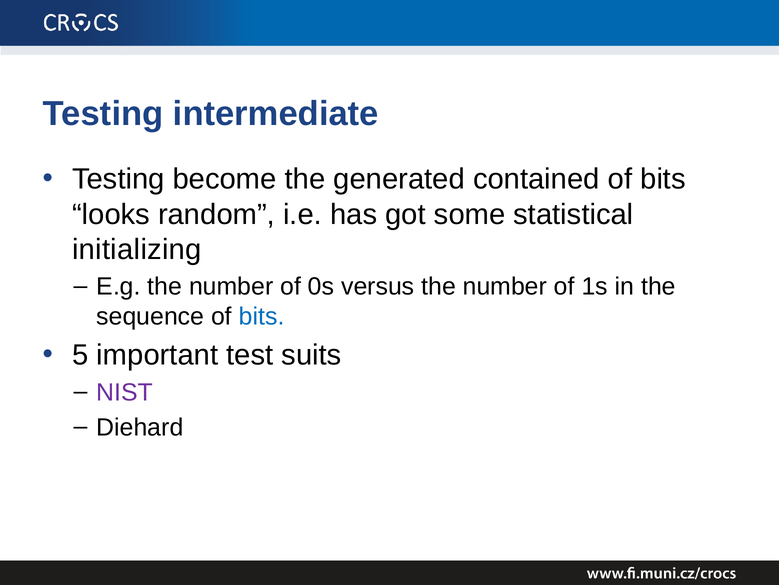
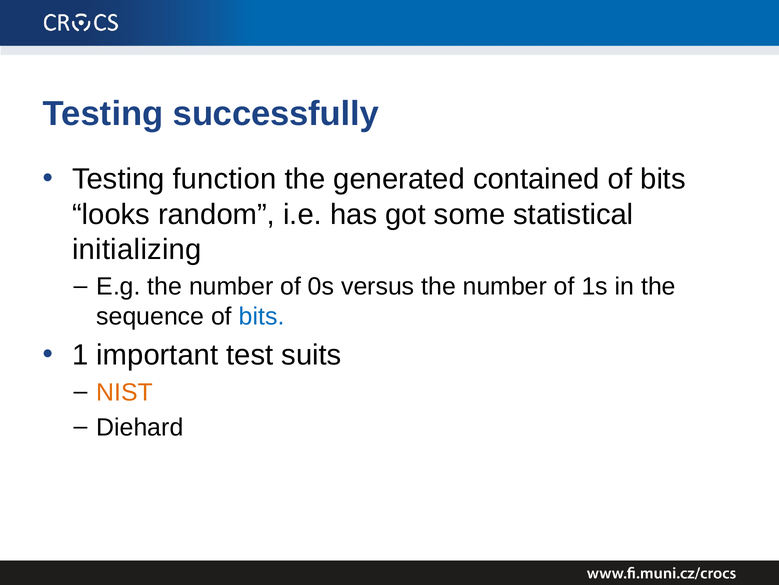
intermediate: intermediate -> successfully
become: become -> function
5: 5 -> 1
NIST colour: purple -> orange
